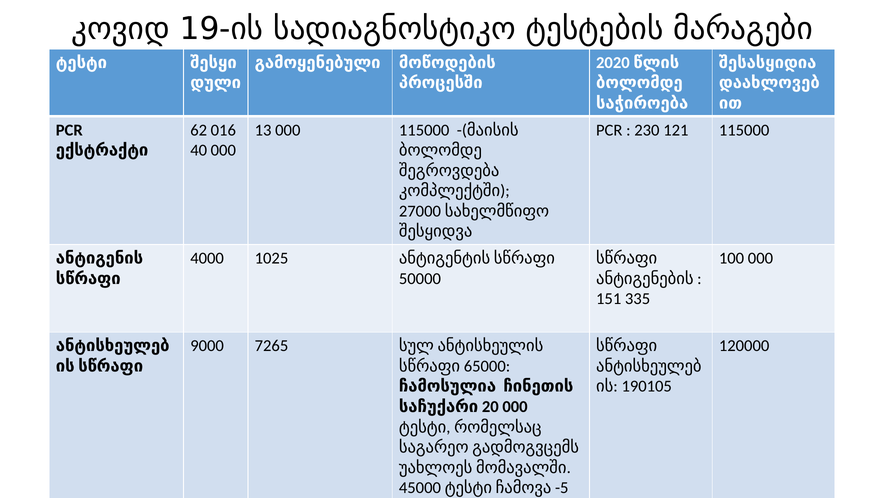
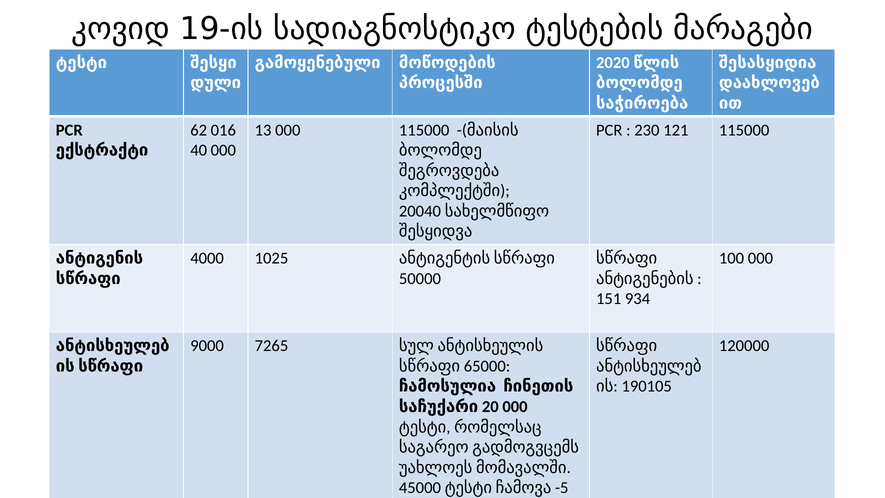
27000: 27000 -> 20040
335: 335 -> 934
